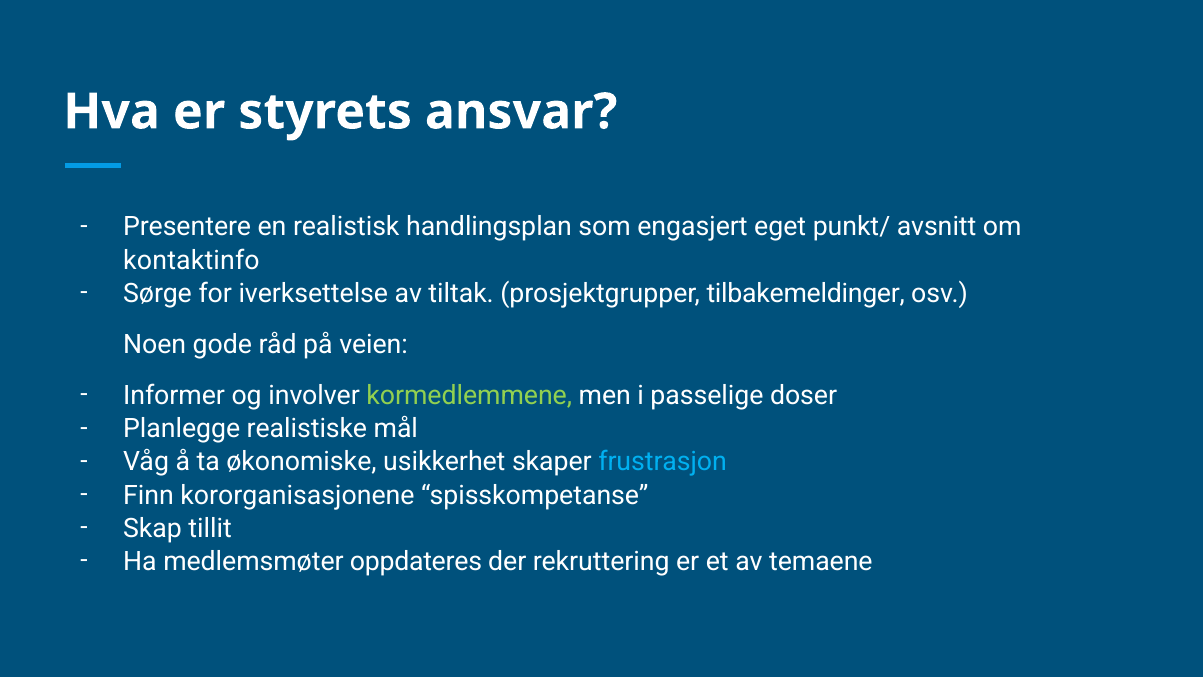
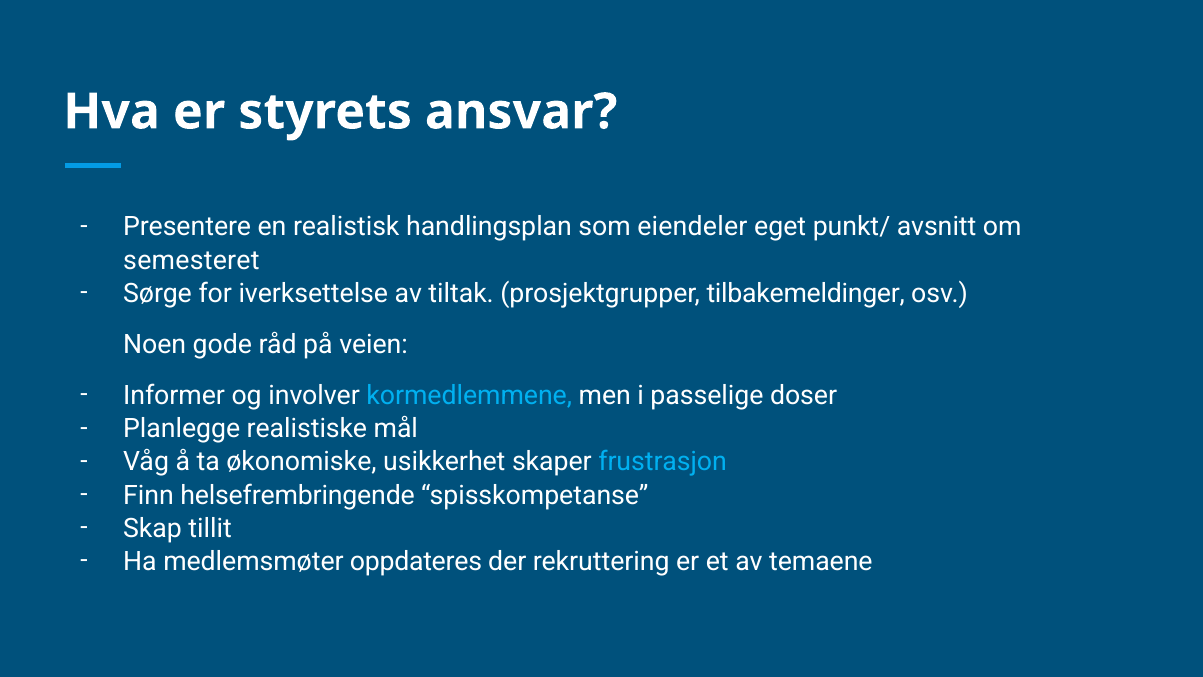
engasjert: engasjert -> eiendeler
kontaktinfo: kontaktinfo -> semesteret
kormedlemmene colour: light green -> light blue
kororganisasjonene: kororganisasjonene -> helsefrembringende
